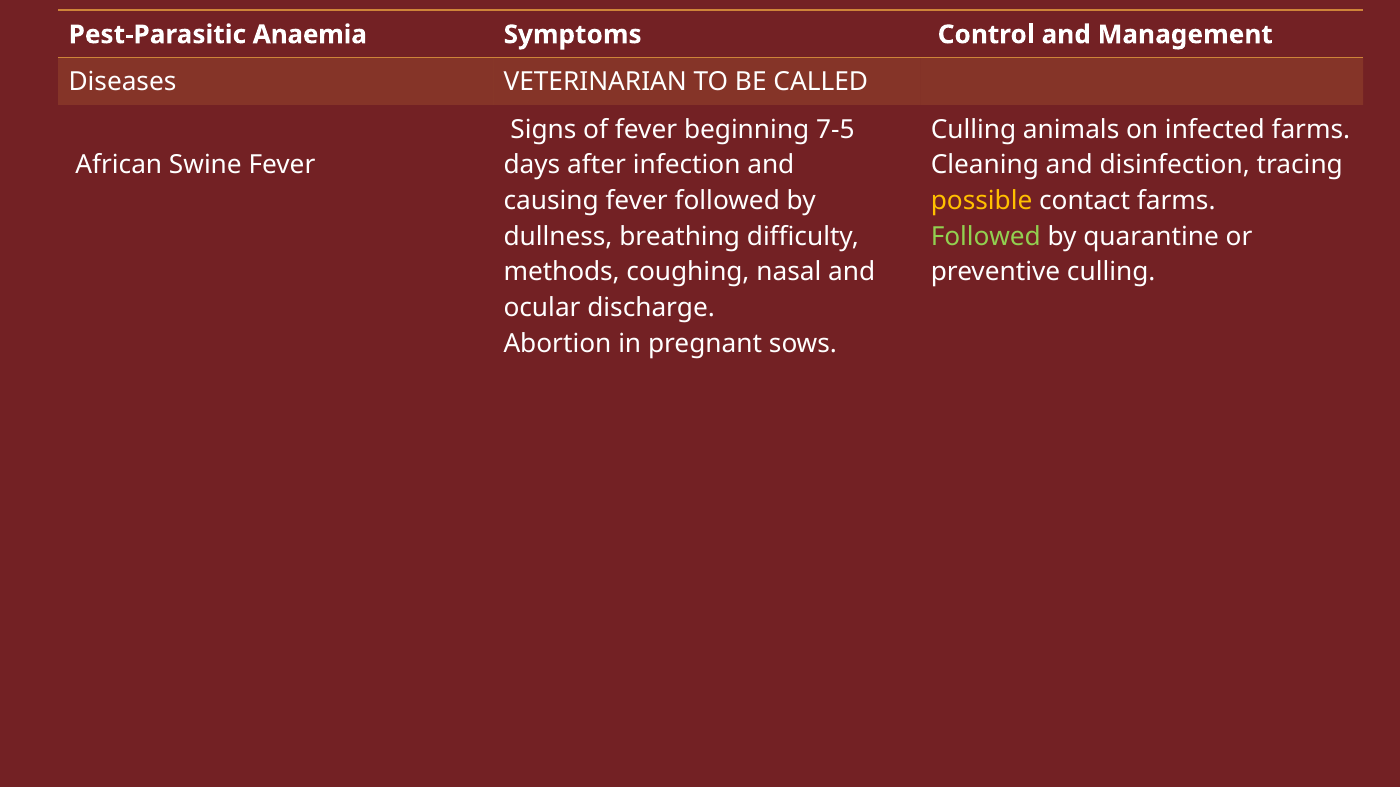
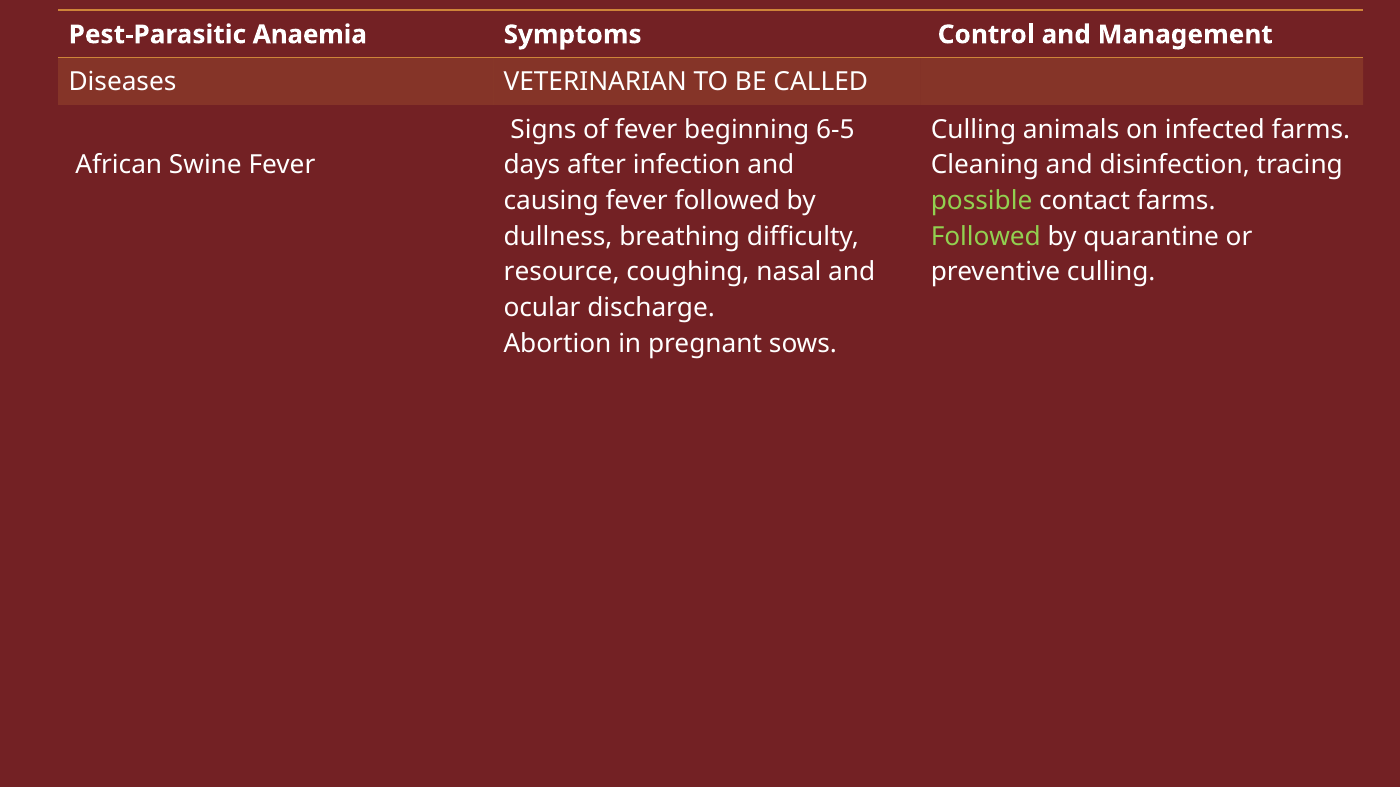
7-5: 7-5 -> 6-5
possible colour: yellow -> light green
methods: methods -> resource
